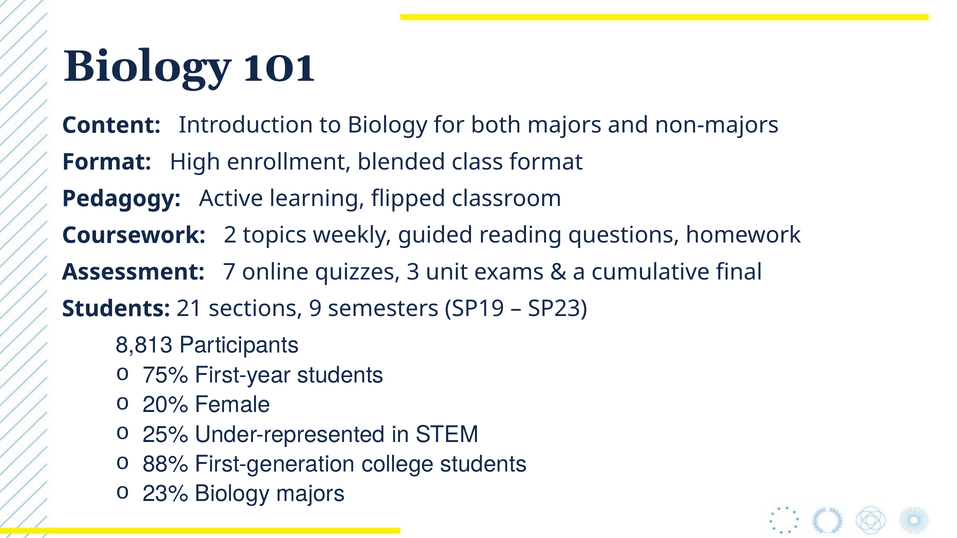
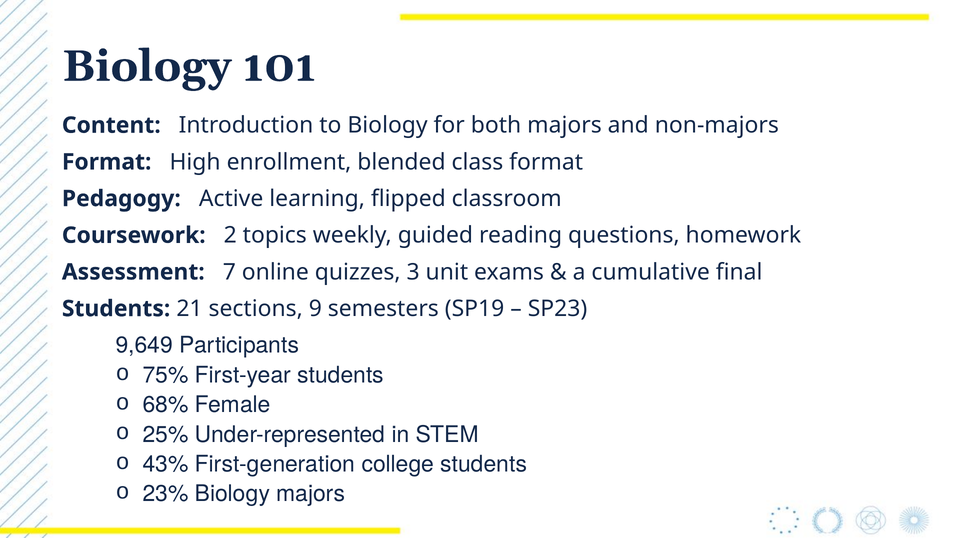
8,813: 8,813 -> 9,649
20%: 20% -> 68%
88%: 88% -> 43%
